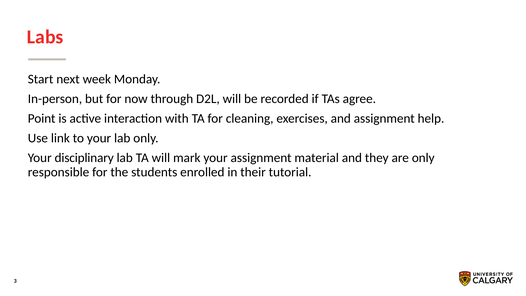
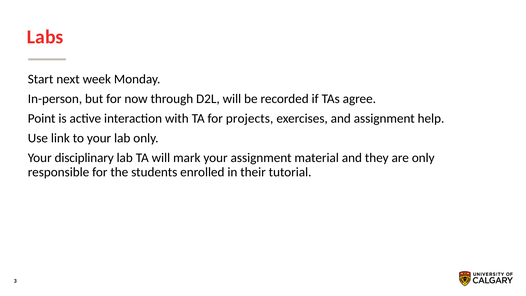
cleaning: cleaning -> projects
